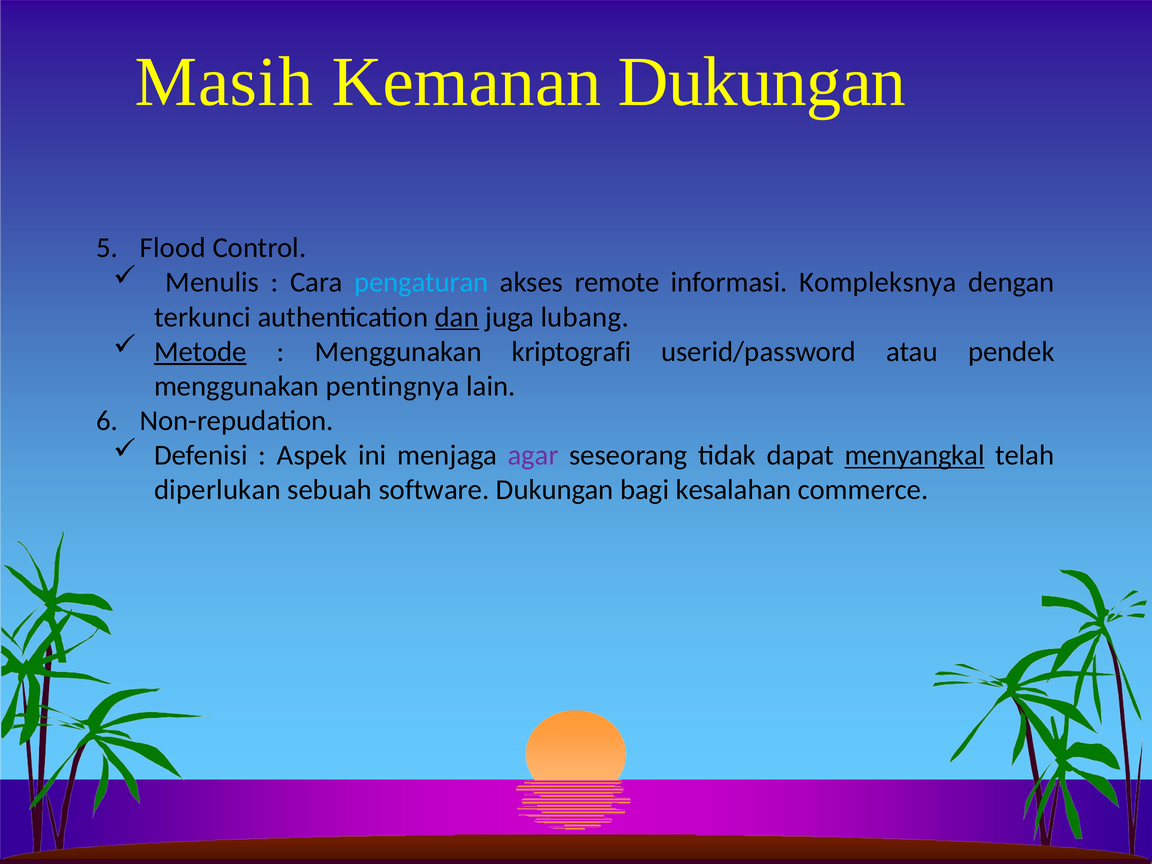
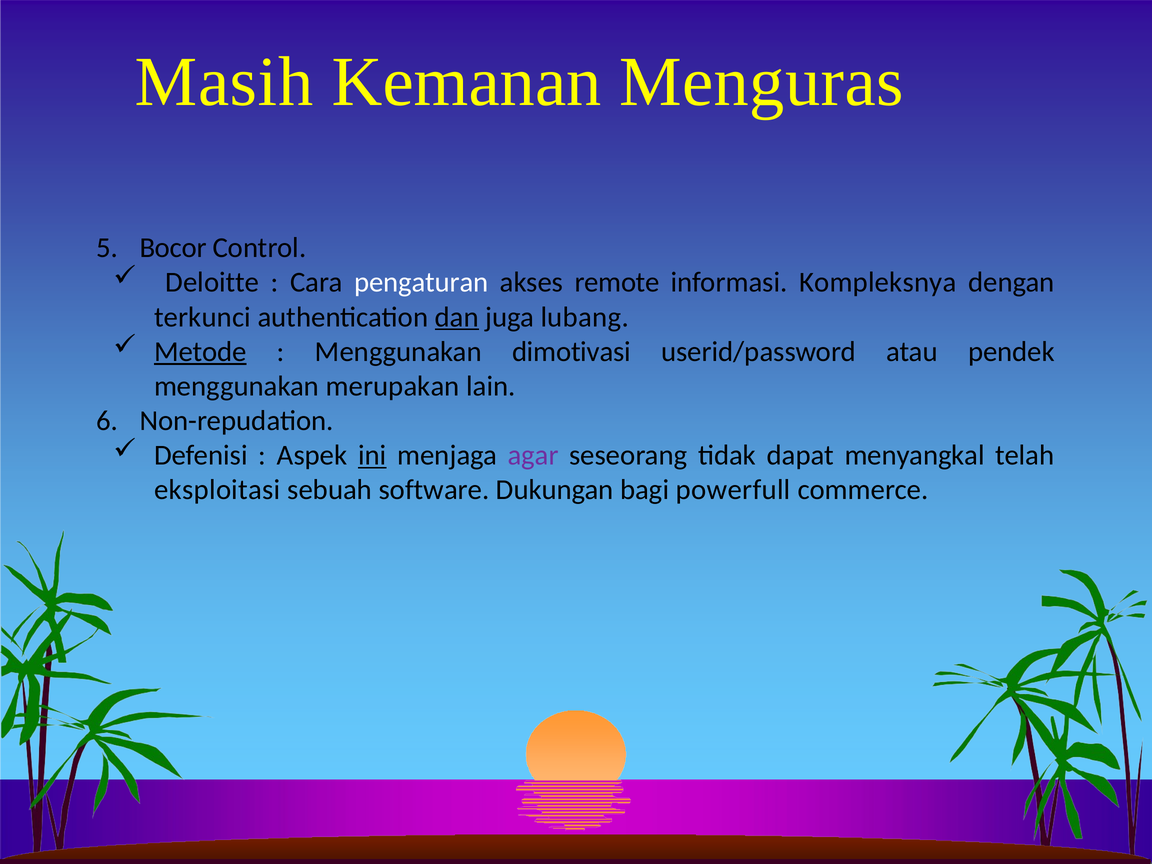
Kemanan Dukungan: Dukungan -> Menguras
Flood: Flood -> Bocor
Menulis: Menulis -> Deloitte
pengaturan colour: light blue -> white
kriptografi: kriptografi -> dimotivasi
pentingnya: pentingnya -> merupakan
ini underline: none -> present
menyangkal underline: present -> none
diperlukan: diperlukan -> eksploitasi
kesalahan: kesalahan -> powerfull
